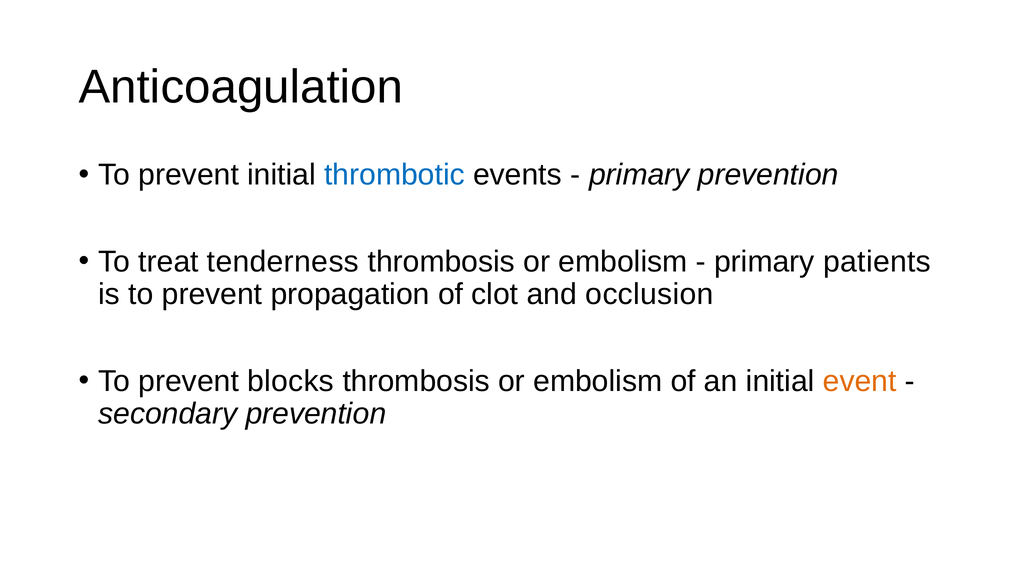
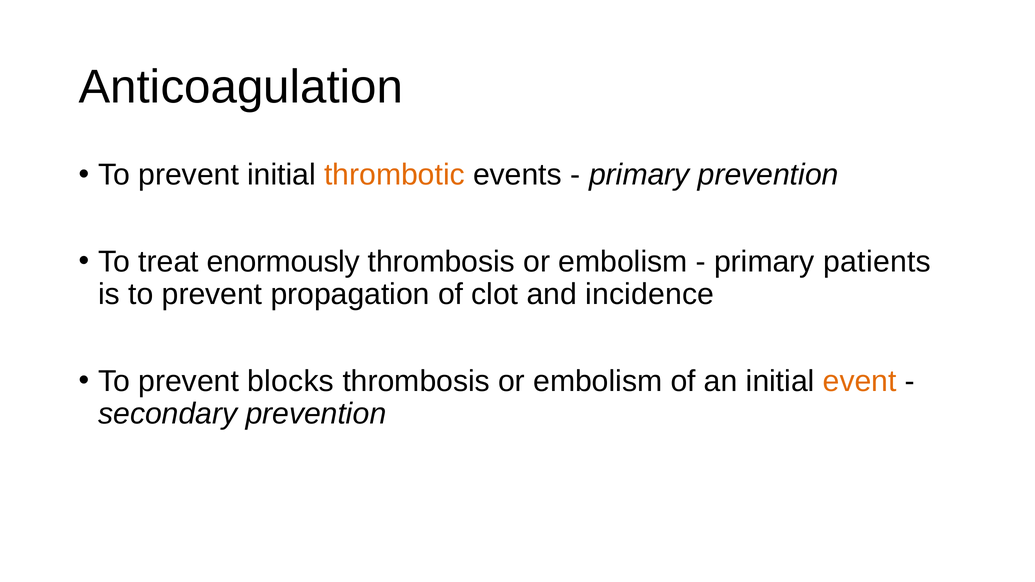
thrombotic colour: blue -> orange
tenderness: tenderness -> enormously
occlusion: occlusion -> incidence
